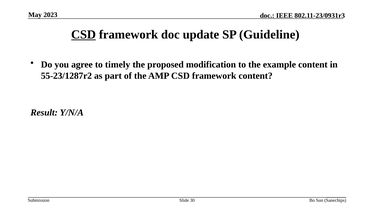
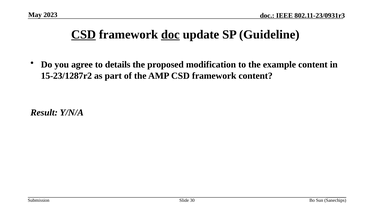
doc at (170, 34) underline: none -> present
timely: timely -> details
55-23/1287r2: 55-23/1287r2 -> 15-23/1287r2
